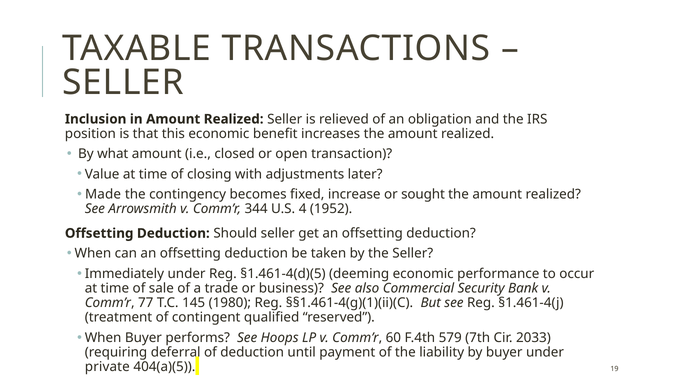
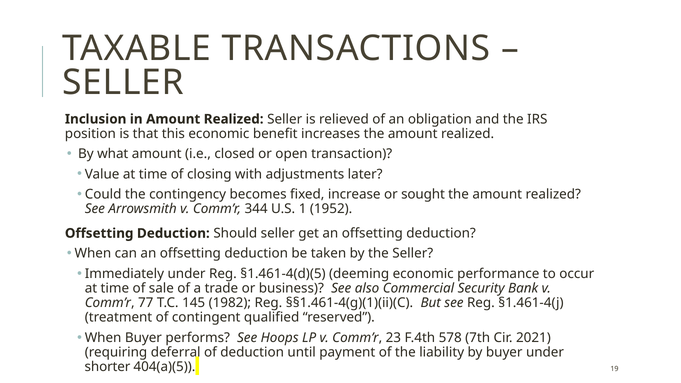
Made: Made -> Could
4: 4 -> 1
1980: 1980 -> 1982
60: 60 -> 23
579: 579 -> 578
2033: 2033 -> 2021
private: private -> shorter
